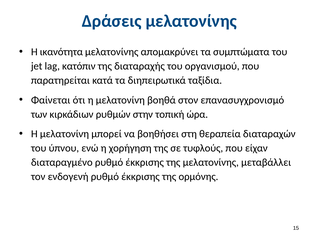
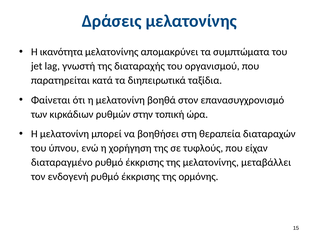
κατόπιν: κατόπιν -> γνωστή
